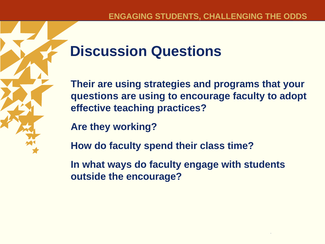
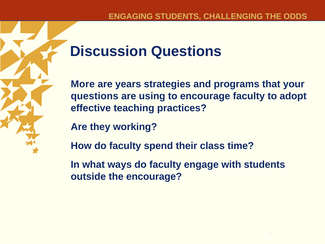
Their at (83, 84): Their -> More
using at (128, 84): using -> years
